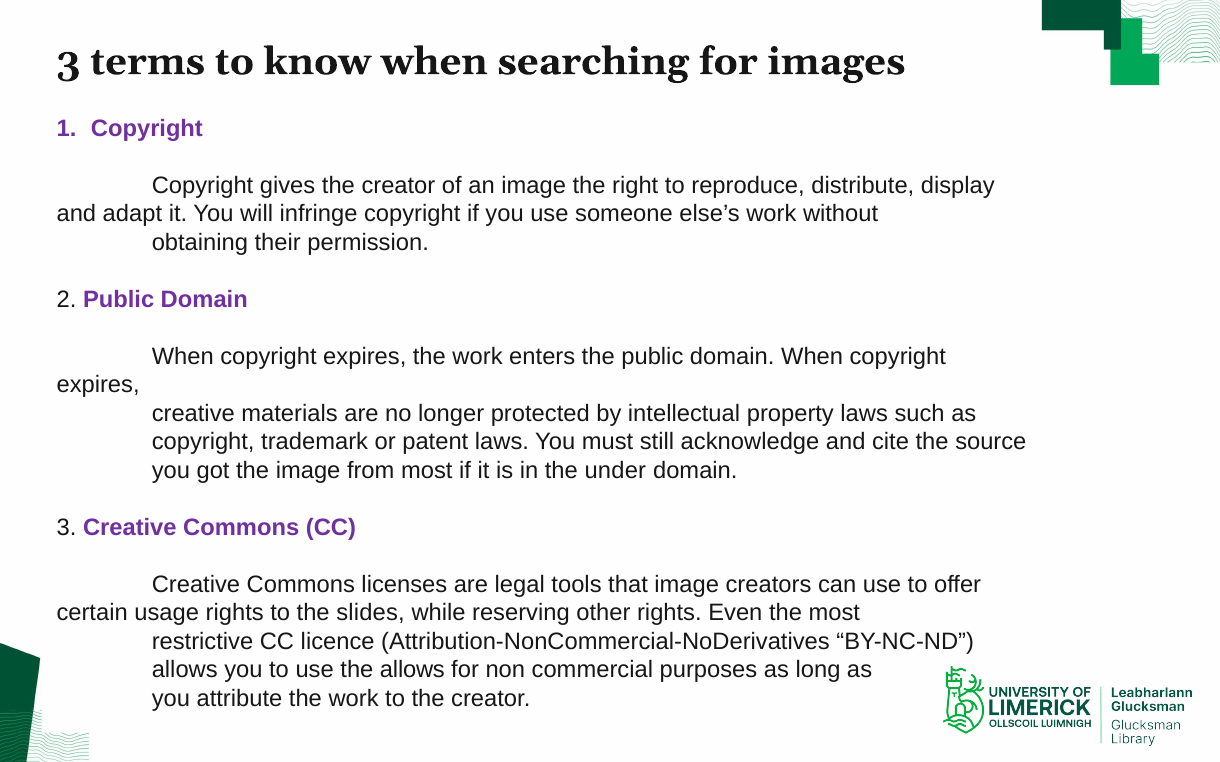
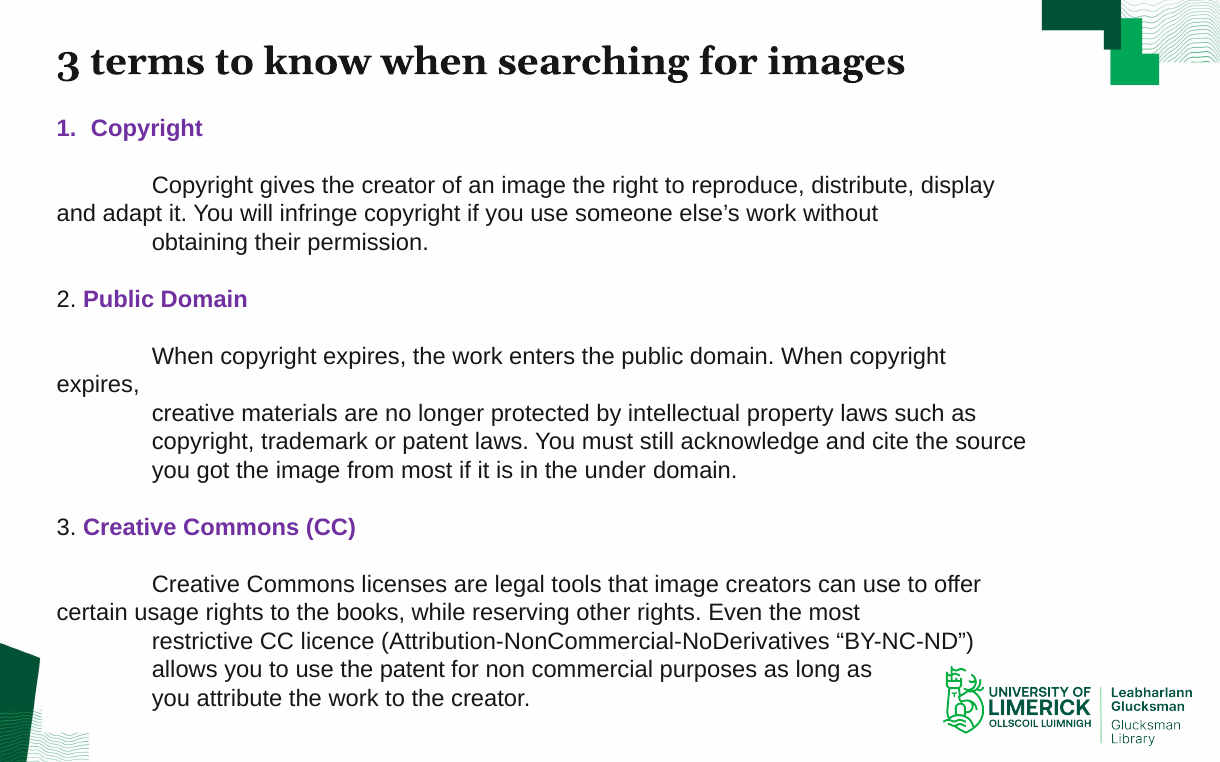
slides: slides -> books
the allows: allows -> patent
